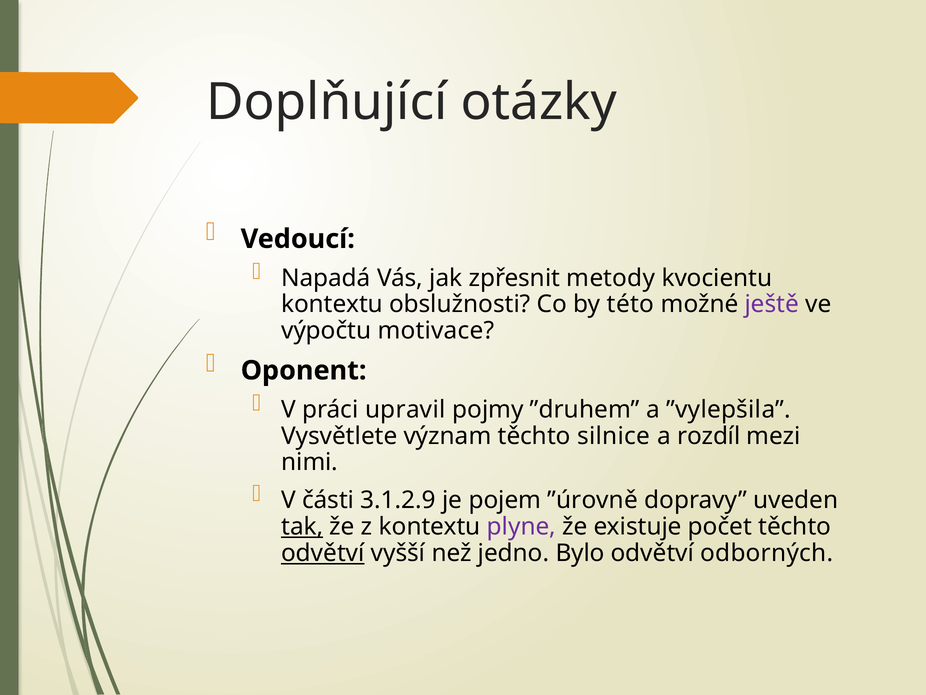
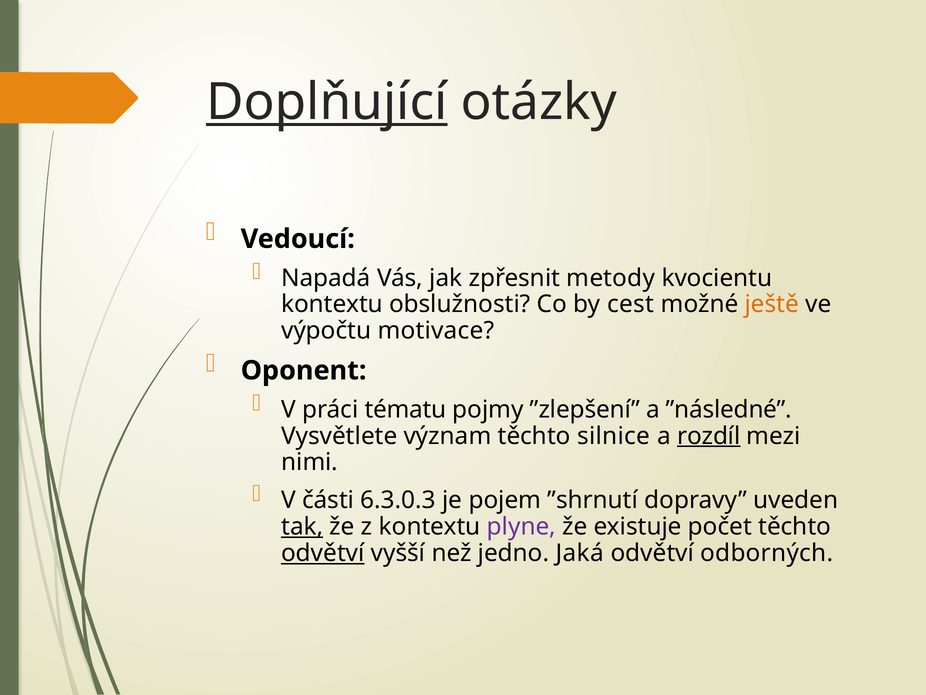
Doplňující underline: none -> present
této: této -> cest
ještě colour: purple -> orange
upravil: upravil -> tématu
”druhem: ”druhem -> ”zlepšení
”vylepšila: ”vylepšila -> ”následné
rozdíl underline: none -> present
3.1.2.9: 3.1.2.9 -> 6.3.0.3
”úrovně: ”úrovně -> ”shrnutí
Bylo: Bylo -> Jaká
